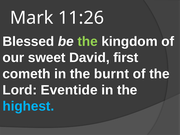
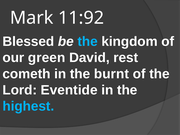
11:26: 11:26 -> 11:92
the at (88, 41) colour: light green -> light blue
sweet: sweet -> green
first: first -> rest
